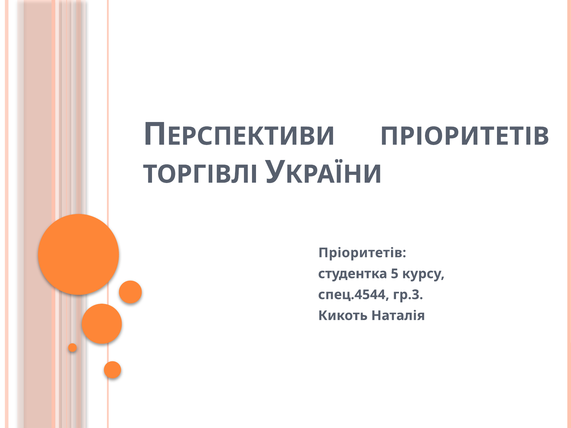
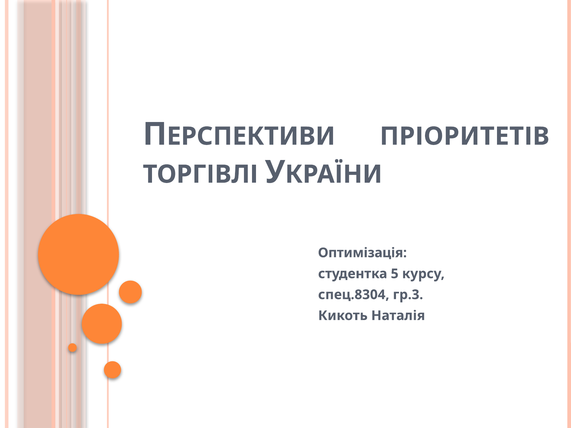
Пріоритетів at (362, 253): Пріоритетів -> Оптимізація
спец.4544: спец.4544 -> спец.8304
